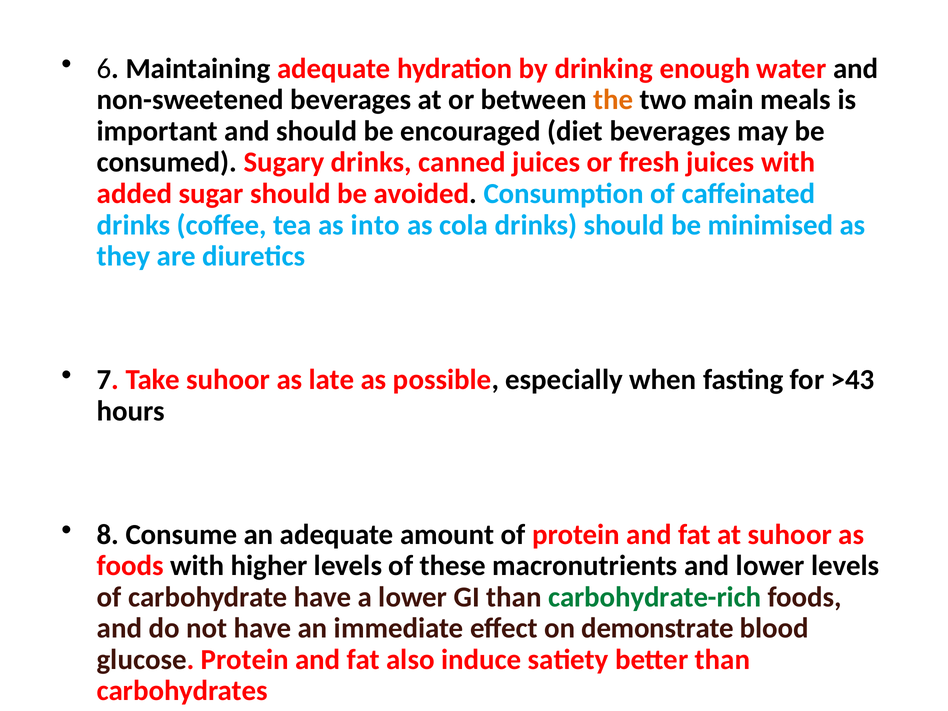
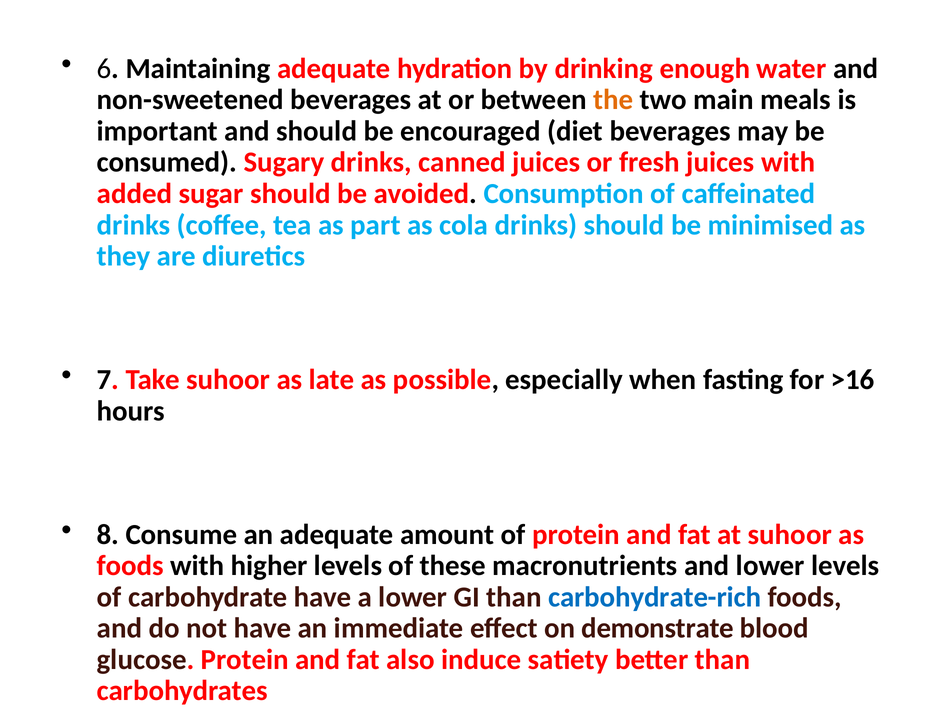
into: into -> part
>43: >43 -> >16
carbohydrate-rich colour: green -> blue
